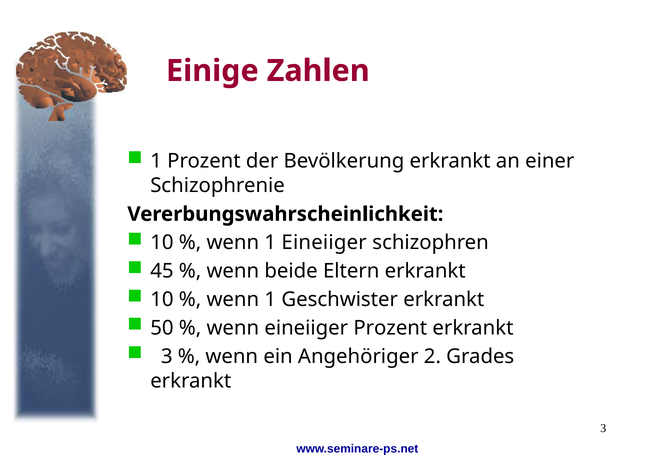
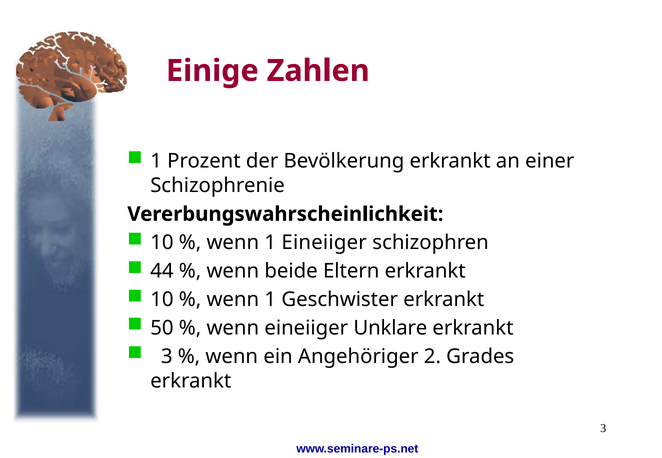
45: 45 -> 44
eineiiger Prozent: Prozent -> Unklare
